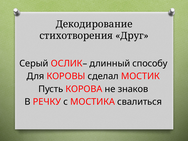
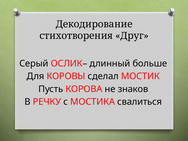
способу: способу -> больше
